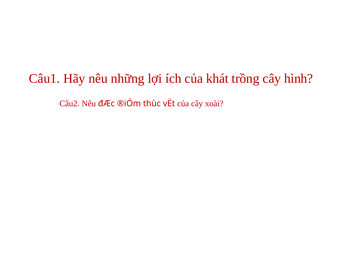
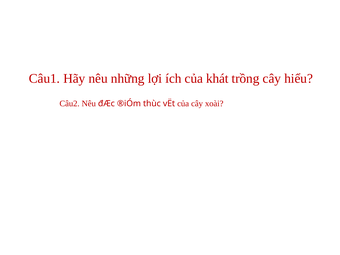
hình: hình -> hiểu
